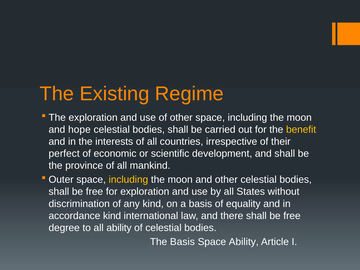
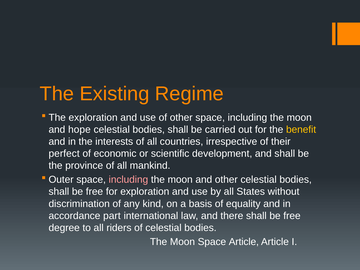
including at (128, 180) colour: yellow -> pink
accordance kind: kind -> part
all ability: ability -> riders
Basis at (182, 242): Basis -> Moon
Space Ability: Ability -> Article
